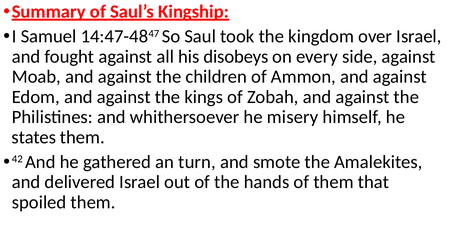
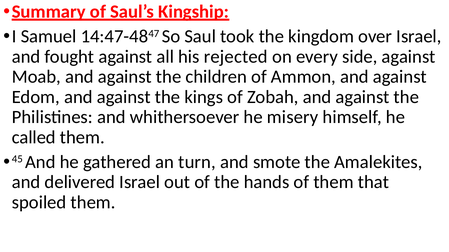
disobeys: disobeys -> rejected
states: states -> called
42: 42 -> 45
